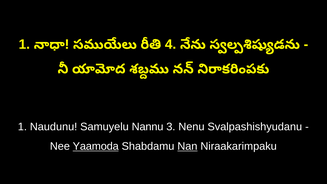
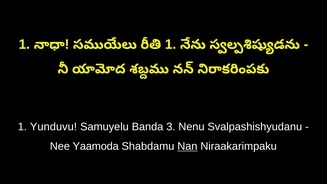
4 at (171, 44): 4 -> 1
Naudunu: Naudunu -> Yunduvu
Nannu: Nannu -> Banda
Yaamoda underline: present -> none
